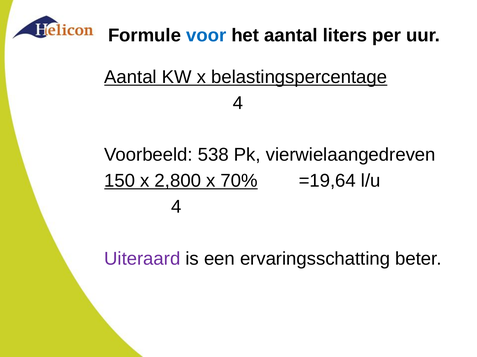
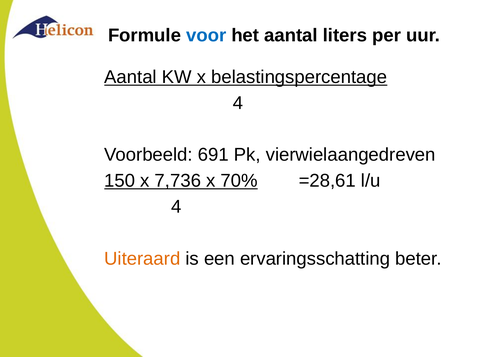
538: 538 -> 691
2,800: 2,800 -> 7,736
=19,64: =19,64 -> =28,61
Uiteraard colour: purple -> orange
